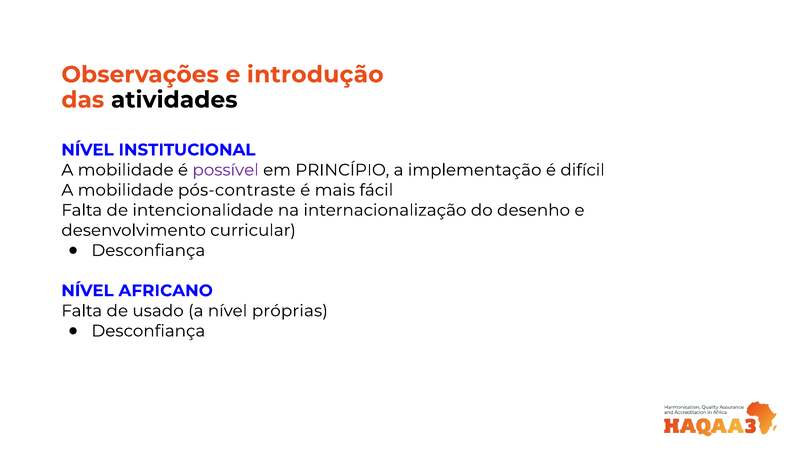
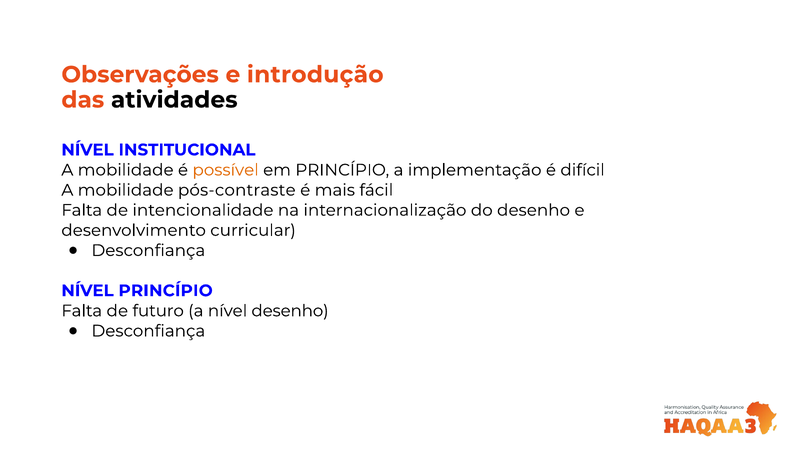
possível colour: purple -> orange
NÍVEL AFRICANO: AFRICANO -> PRINCÍPIO
usado: usado -> futuro
nível próprias: próprias -> desenho
